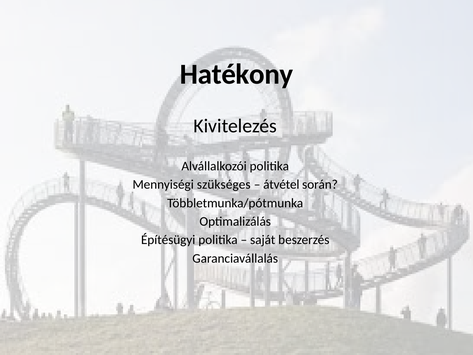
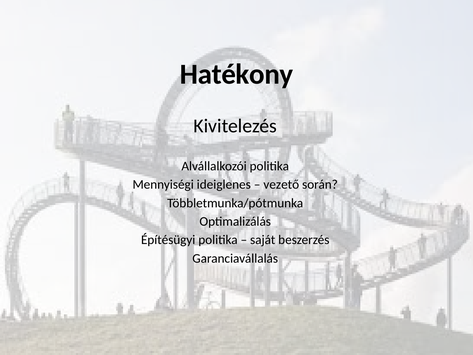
szükséges: szükséges -> ideiglenes
átvétel: átvétel -> vezető
